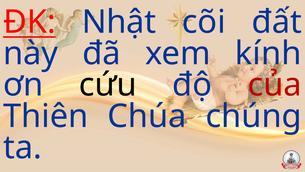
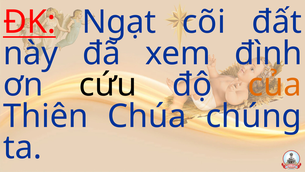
Nhật: Nhật -> Ngạt
kính: kính -> đình
của colour: red -> orange
